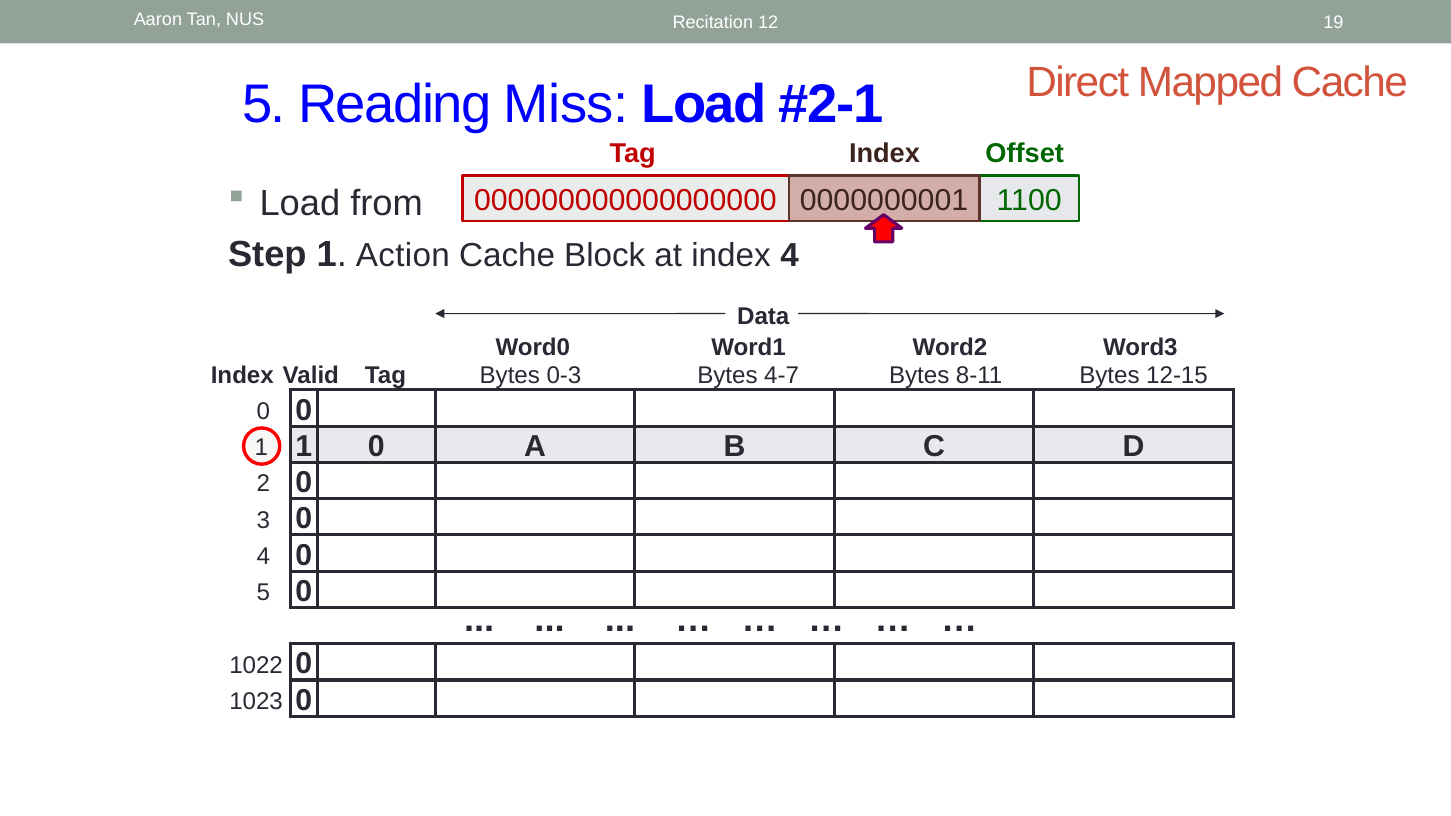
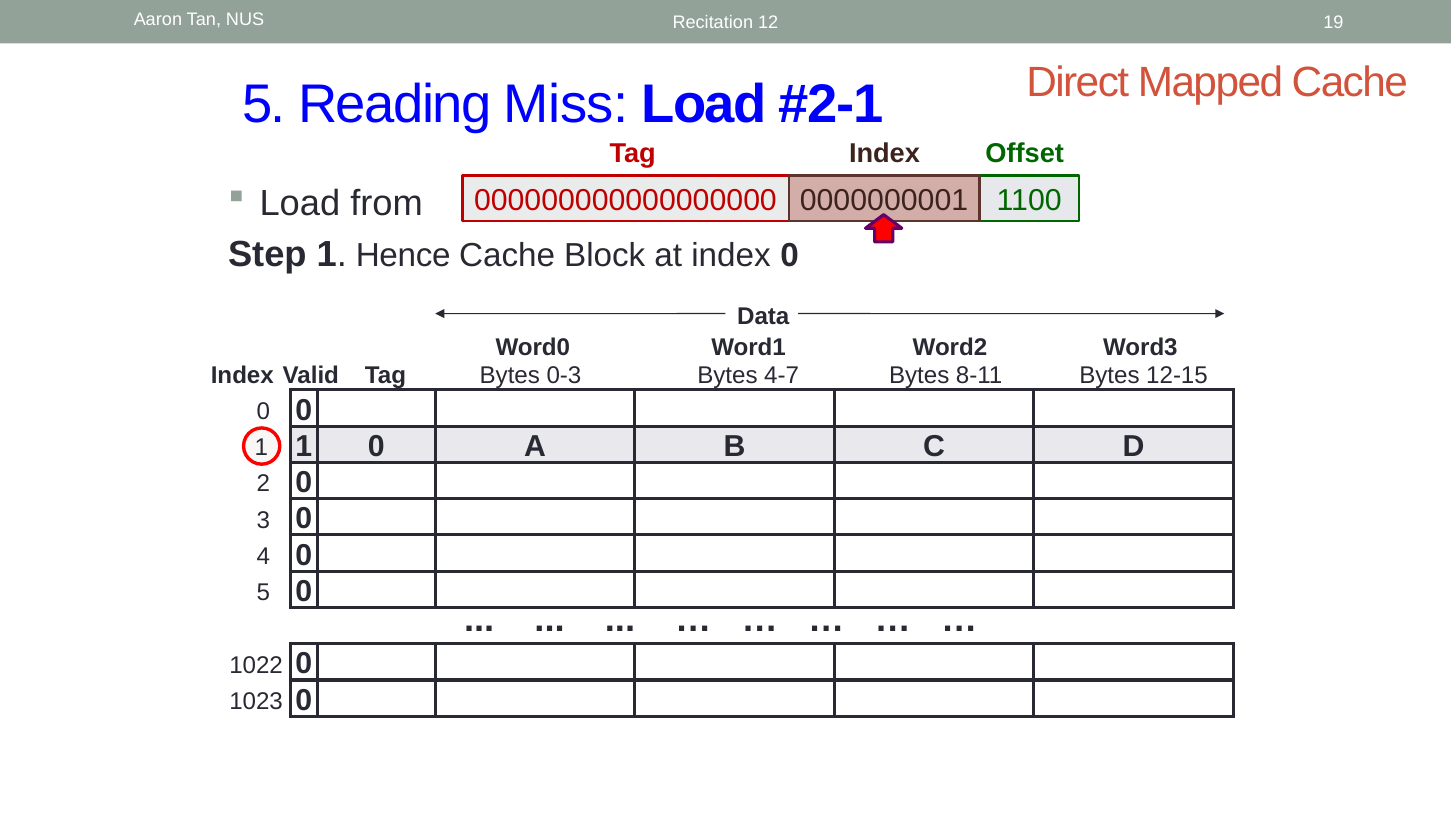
Action: Action -> Hence
at index 4: 4 -> 0
